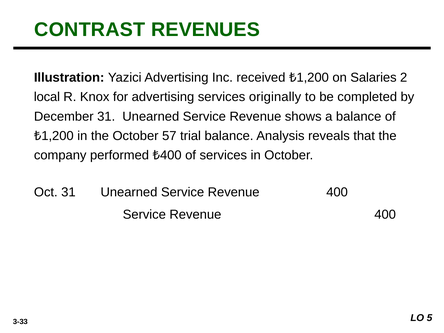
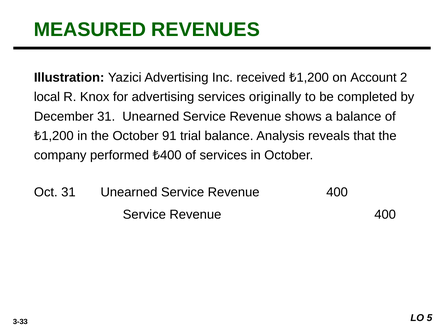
CONTRAST: CONTRAST -> MEASURED
Salaries: Salaries -> Account
57: 57 -> 91
